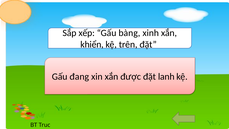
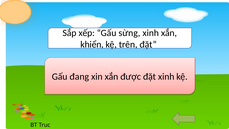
bàng: bàng -> sừng
đặt lanh: lanh -> xinh
